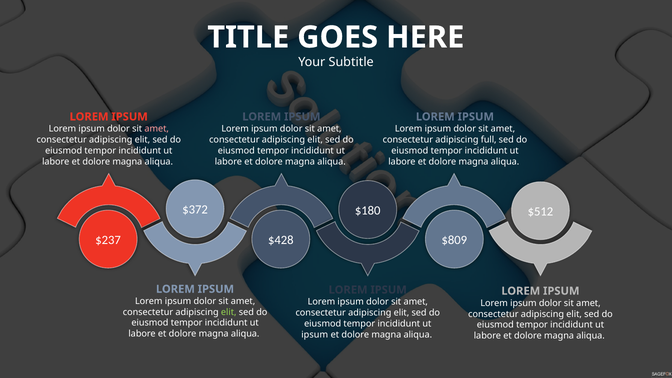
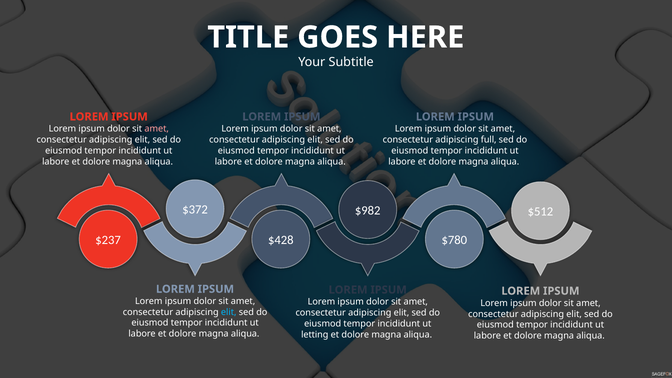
$180: $180 -> $982
$809: $809 -> $780
elit at (229, 312) colour: light green -> light blue
ipsum at (315, 335): ipsum -> letting
